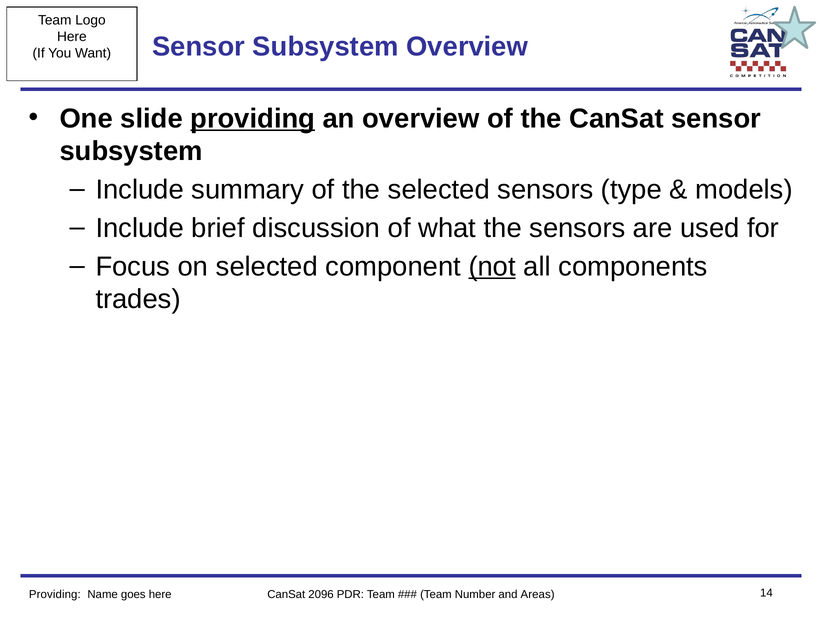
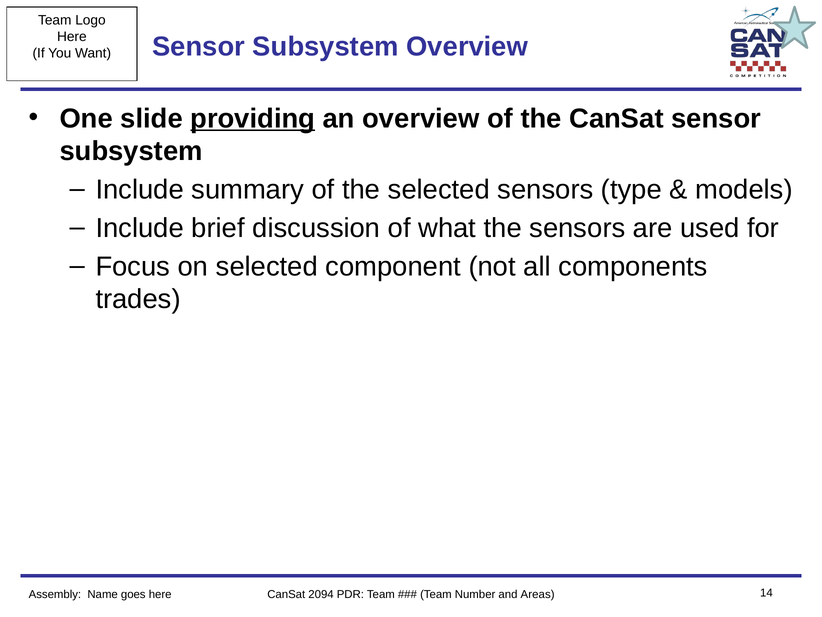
not underline: present -> none
Providing at (55, 594): Providing -> Assembly
2096: 2096 -> 2094
